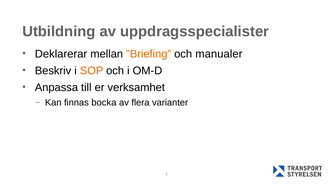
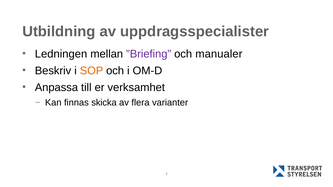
Deklarerar: Deklarerar -> Ledningen
”Briefing colour: orange -> purple
bocka: bocka -> skicka
